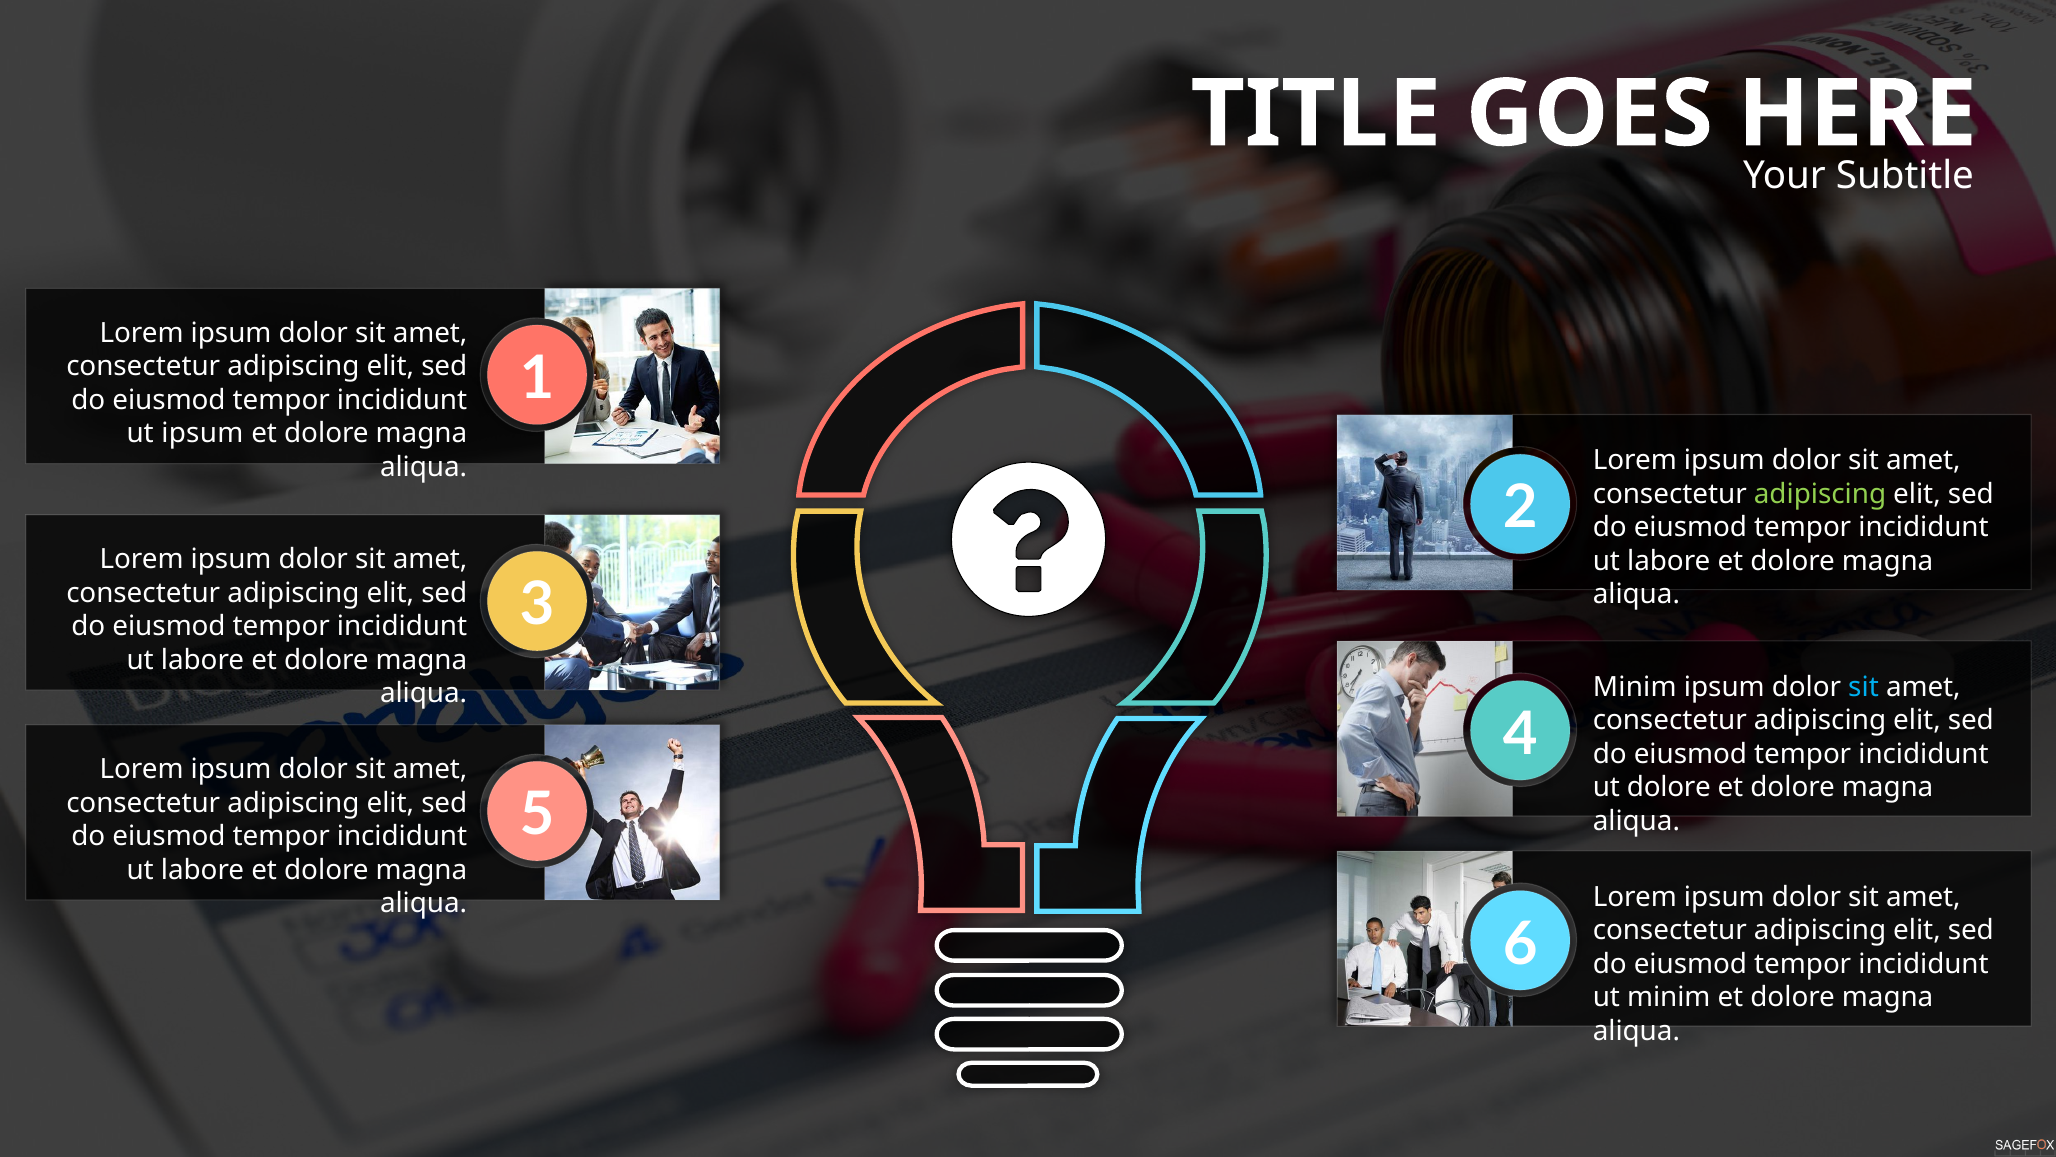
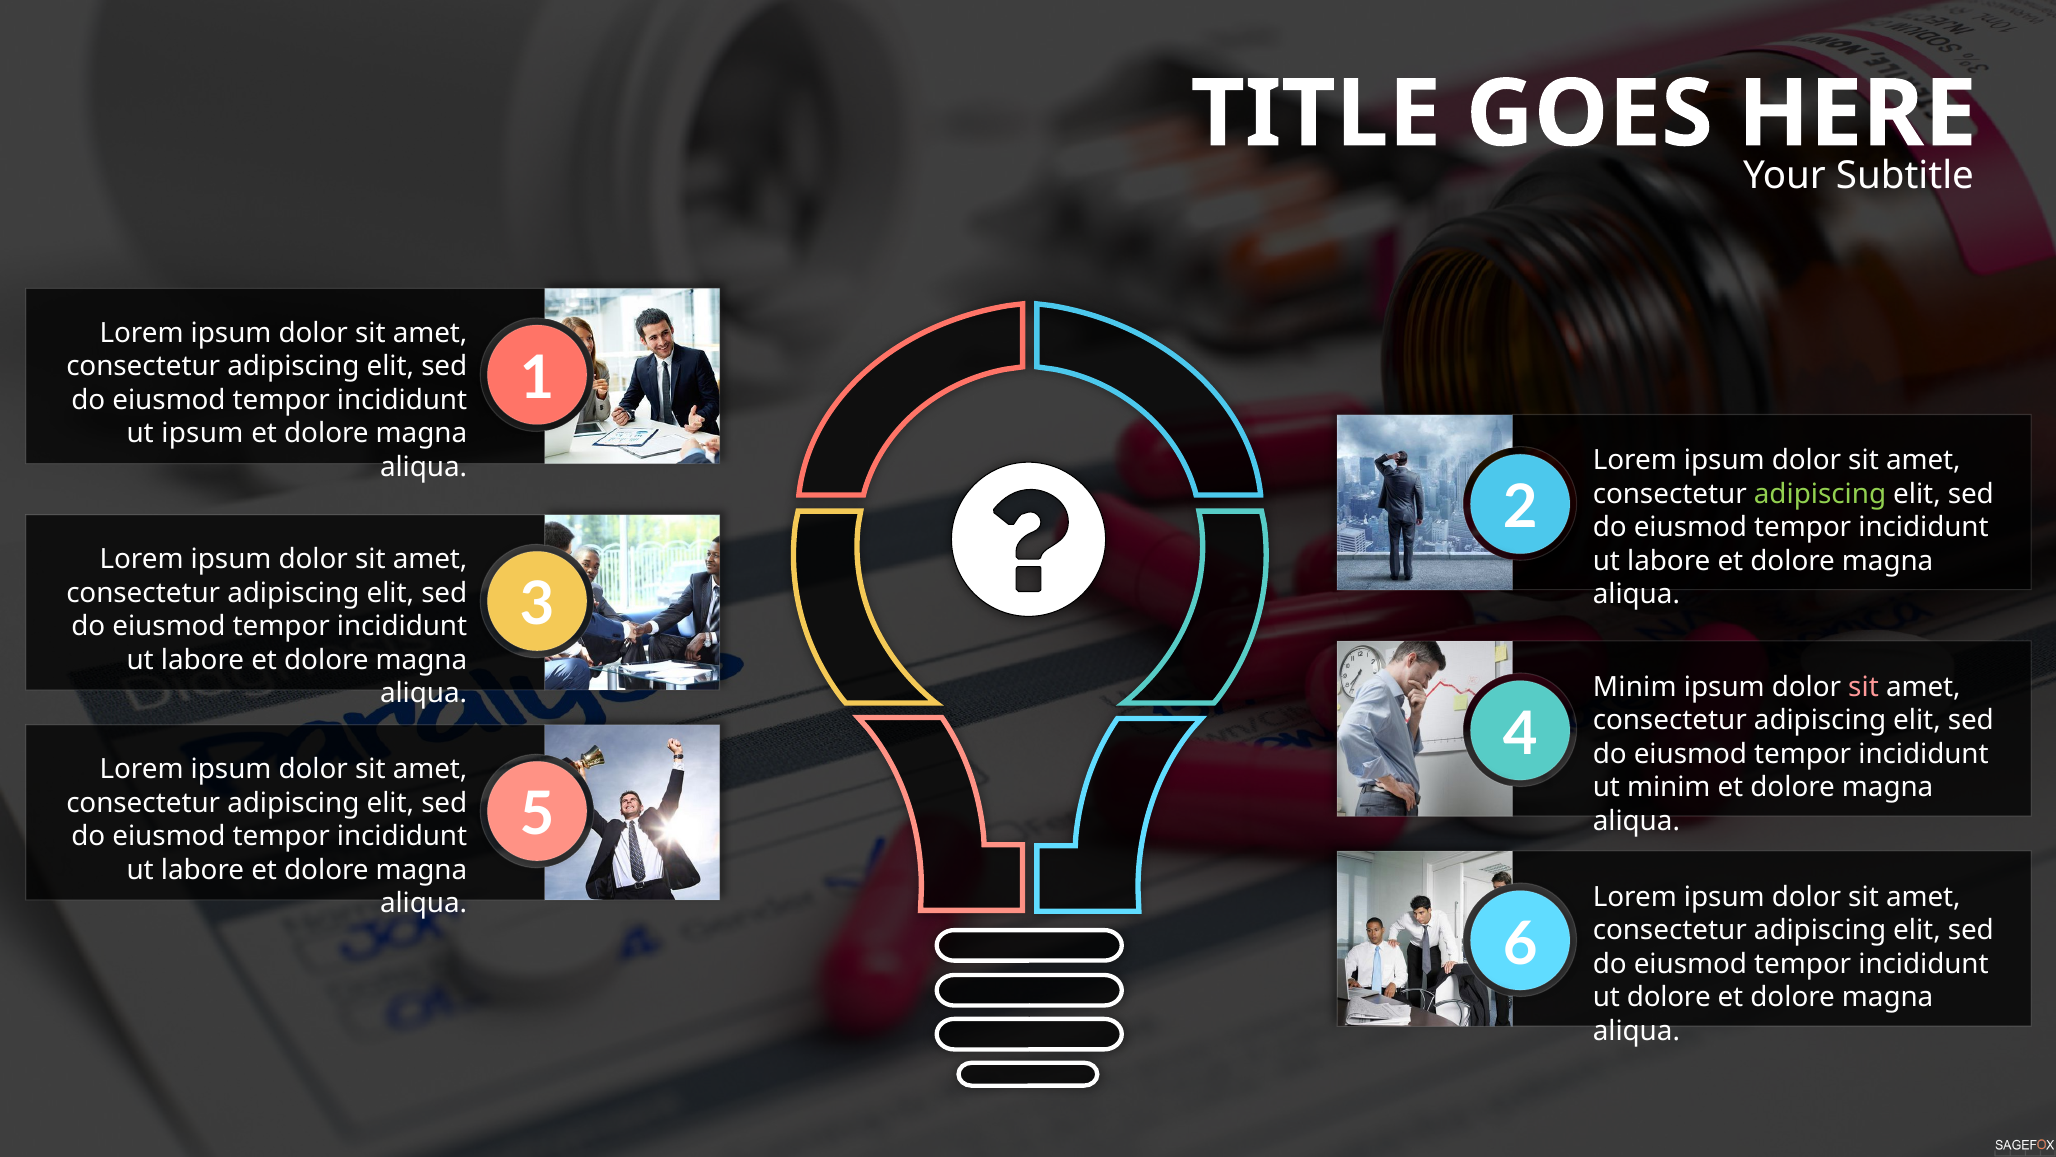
sit at (1864, 687) colour: light blue -> pink
ut dolore: dolore -> minim
ut minim: minim -> dolore
